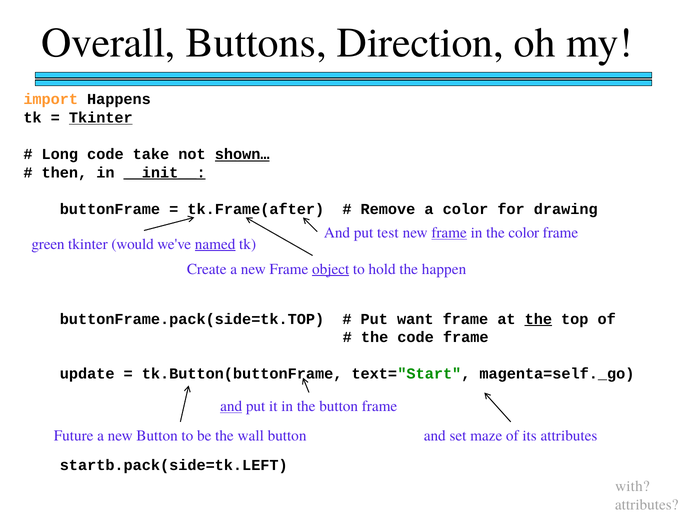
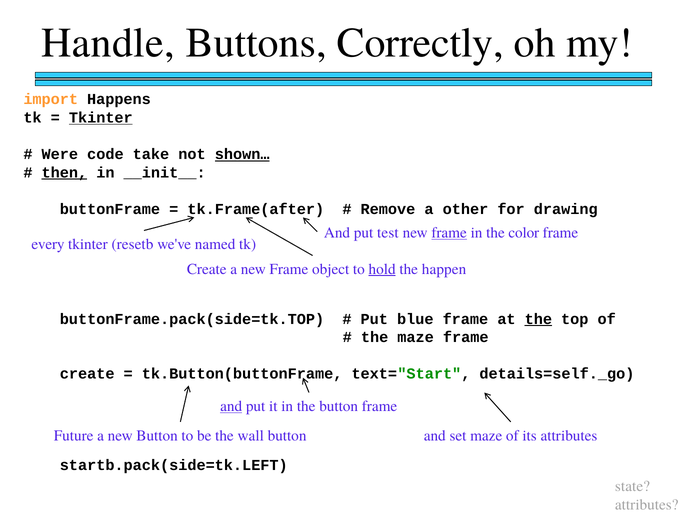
Overall: Overall -> Handle
Direction: Direction -> Correctly
Long: Long -> Were
then underline: none -> present
__init__ underline: present -> none
a color: color -> other
green: green -> every
would: would -> resetb
named underline: present -> none
object underline: present -> none
hold underline: none -> present
want: want -> blue
the code: code -> maze
update at (87, 374): update -> create
magenta=self._go: magenta=self._go -> details=self._go
with: with -> state
